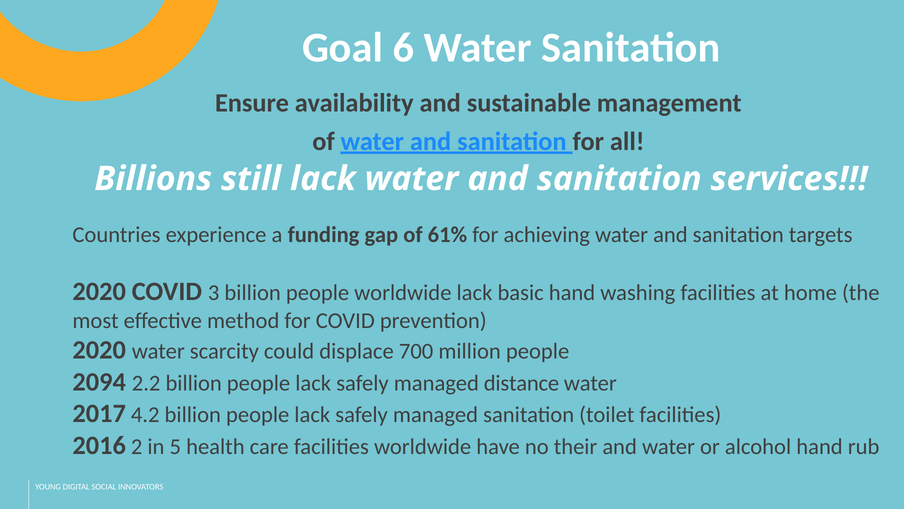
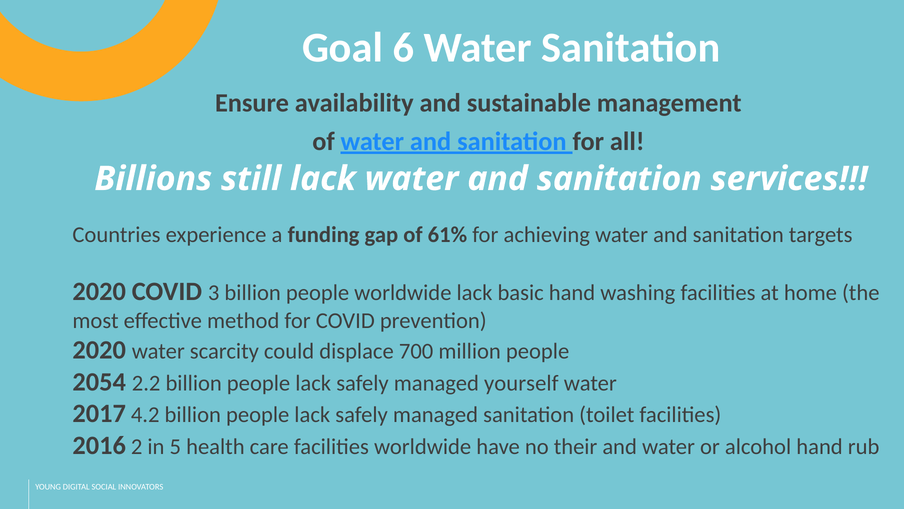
2094: 2094 -> 2054
distance: distance -> yourself
